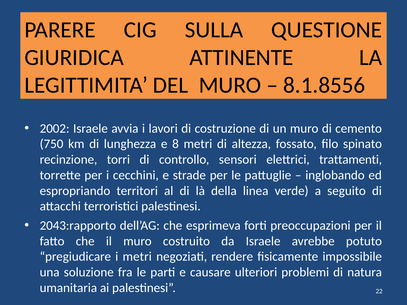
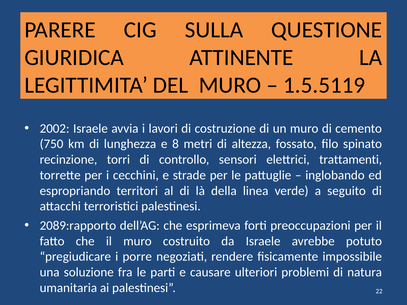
8.1.8556: 8.1.8556 -> 1.5.5119
2043:rapporto: 2043:rapporto -> 2089:rapporto
i metri: metri -> porre
